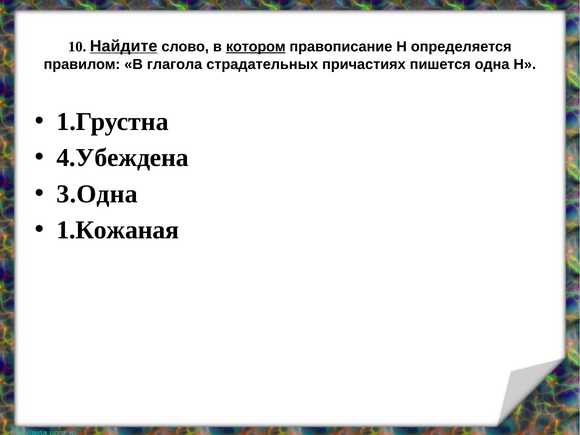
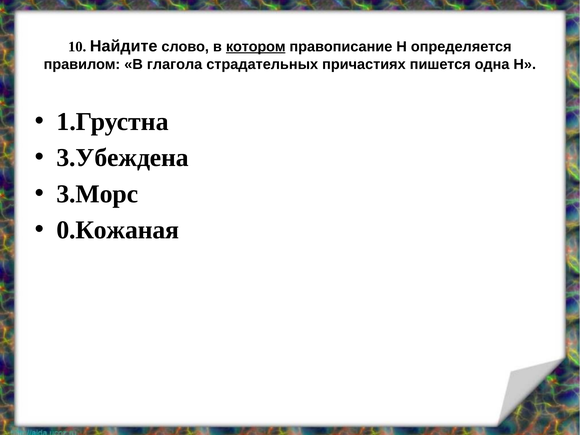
Найдите underline: present -> none
4.Убеждена: 4.Убеждена -> 3.Убеждена
3.Одна: 3.Одна -> 3.Морс
1.Кожаная: 1.Кожаная -> 0.Кожаная
